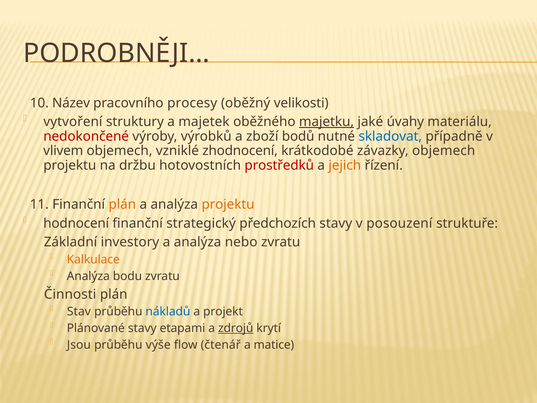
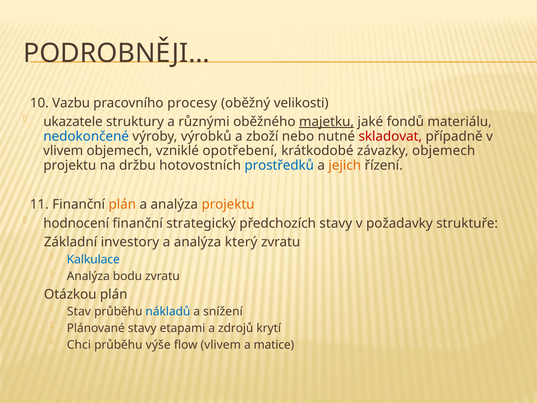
Název: Název -> Vazbu
vytvoření: vytvoření -> ukazatele
majetek: majetek -> různými
úvahy: úvahy -> fondů
nedokončené colour: red -> blue
bodů: bodů -> nebo
skladovat colour: blue -> red
zhodnocení: zhodnocení -> opotřebení
prostředků colour: red -> blue
posouzení: posouzení -> požadavky
nebo: nebo -> který
Kalkulace colour: orange -> blue
Činnosti: Činnosti -> Otázkou
projekt: projekt -> snížení
zdrojů underline: present -> none
Jsou: Jsou -> Chci
flow čtenář: čtenář -> vlivem
